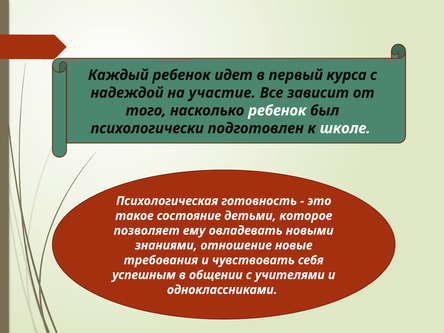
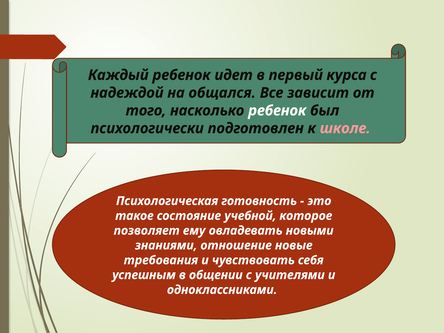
участие: участие -> общался
школе colour: white -> pink
детьми: детьми -> учебной
